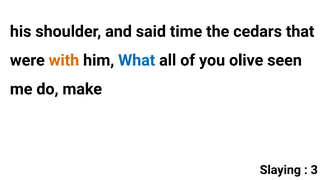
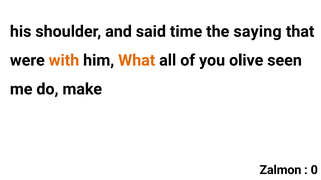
cedars: cedars -> saying
What colour: blue -> orange
Slaying: Slaying -> Zalmon
3: 3 -> 0
